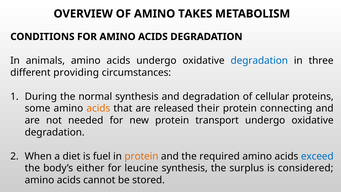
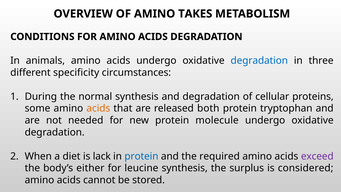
providing: providing -> specificity
their: their -> both
connecting: connecting -> tryptophan
transport: transport -> molecule
fuel: fuel -> lack
protein at (141, 156) colour: orange -> blue
exceed colour: blue -> purple
